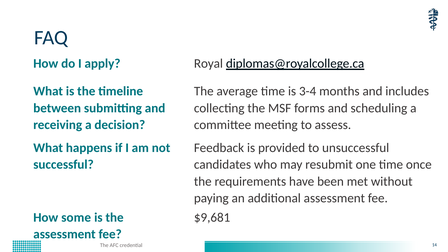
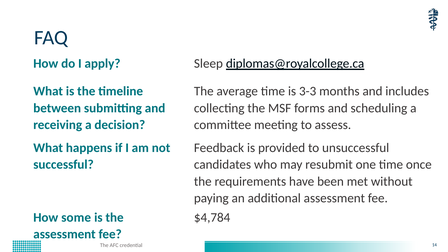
Royal: Royal -> Sleep
3-4: 3-4 -> 3-3
$9,681: $9,681 -> $4,784
